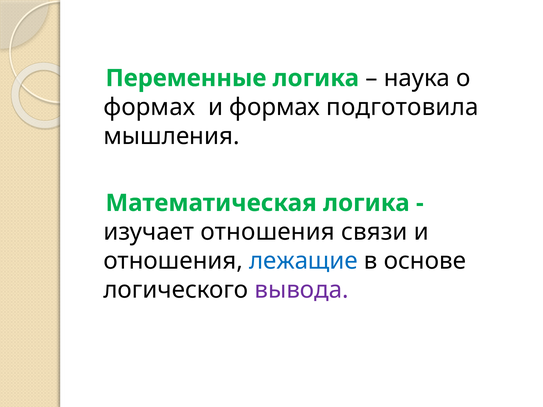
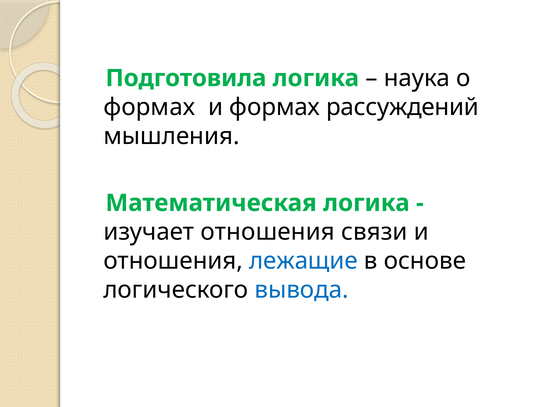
Переменные: Переменные -> Подготовила
подготовила: подготовила -> рассуждений
вывода colour: purple -> blue
